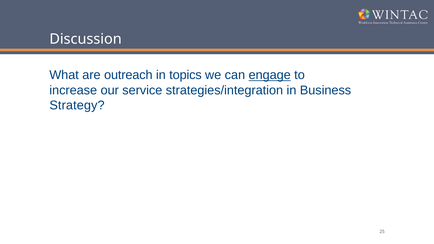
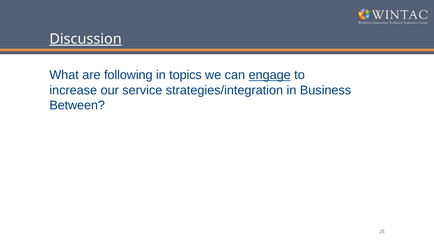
Discussion underline: none -> present
outreach: outreach -> following
Strategy: Strategy -> Between
